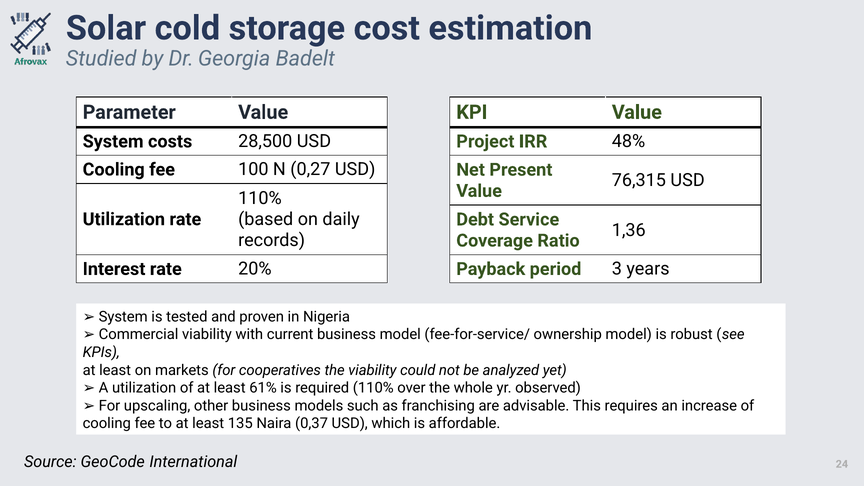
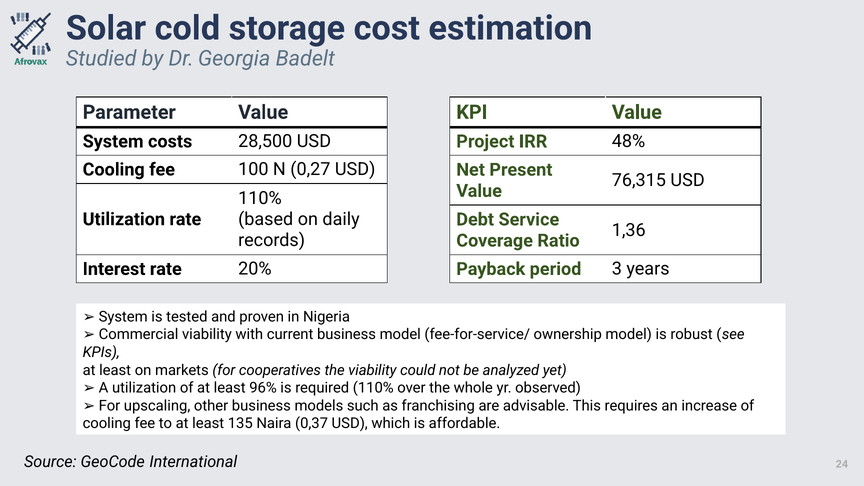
61%: 61% -> 96%
